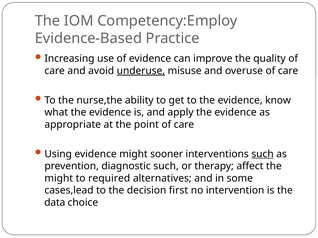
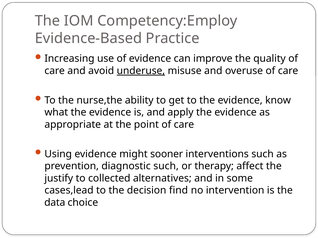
such at (263, 154) underline: present -> none
might at (59, 179): might -> justify
required: required -> collected
first: first -> find
